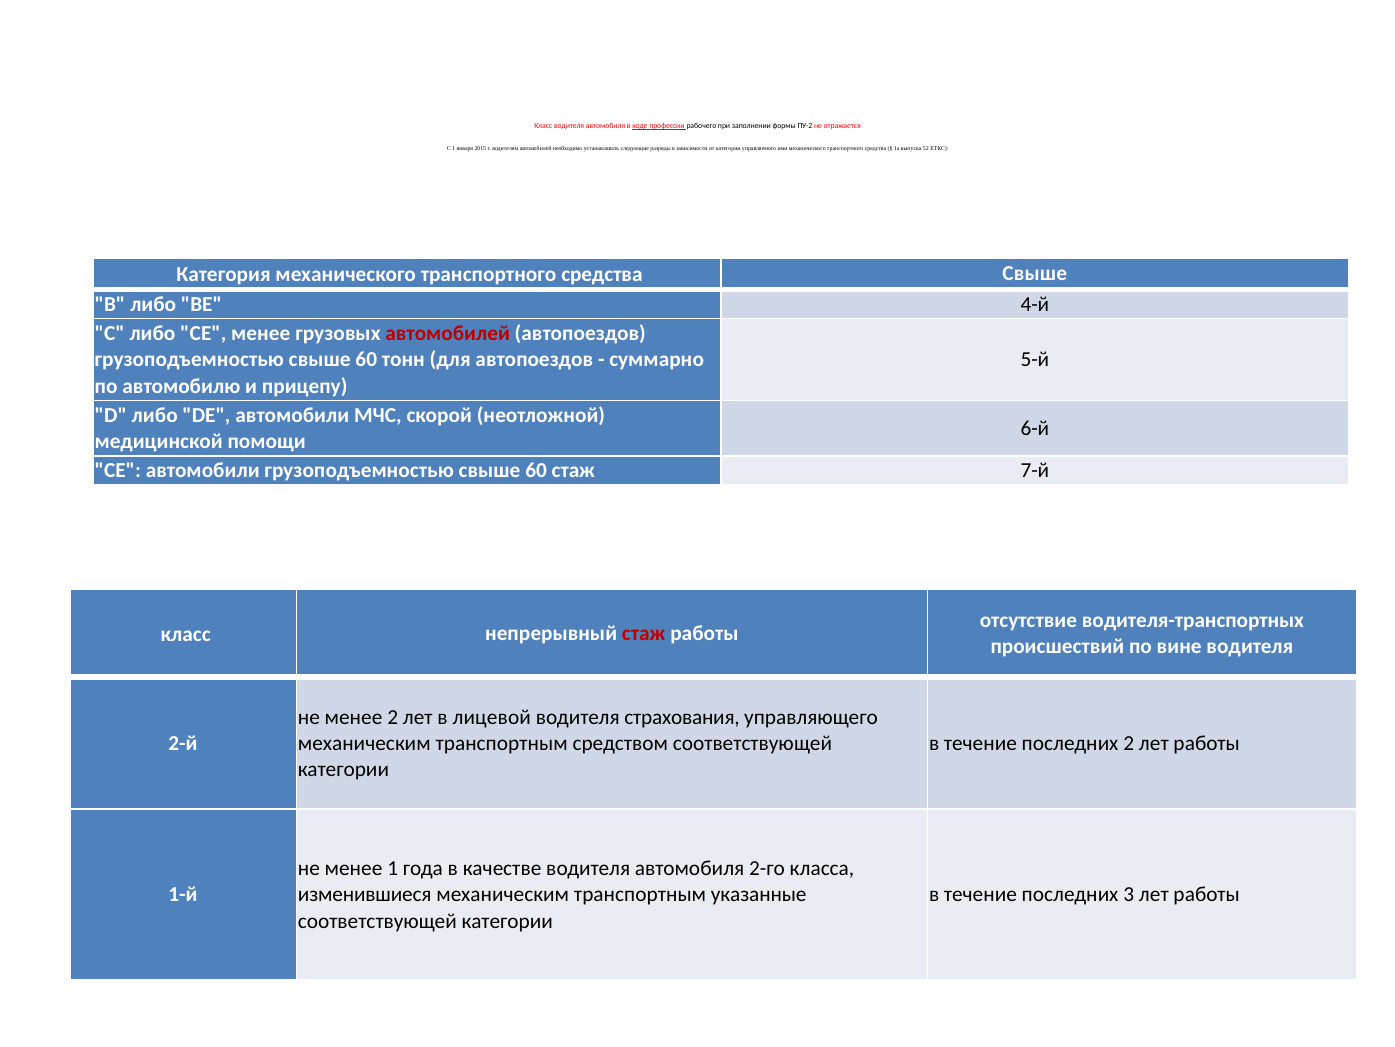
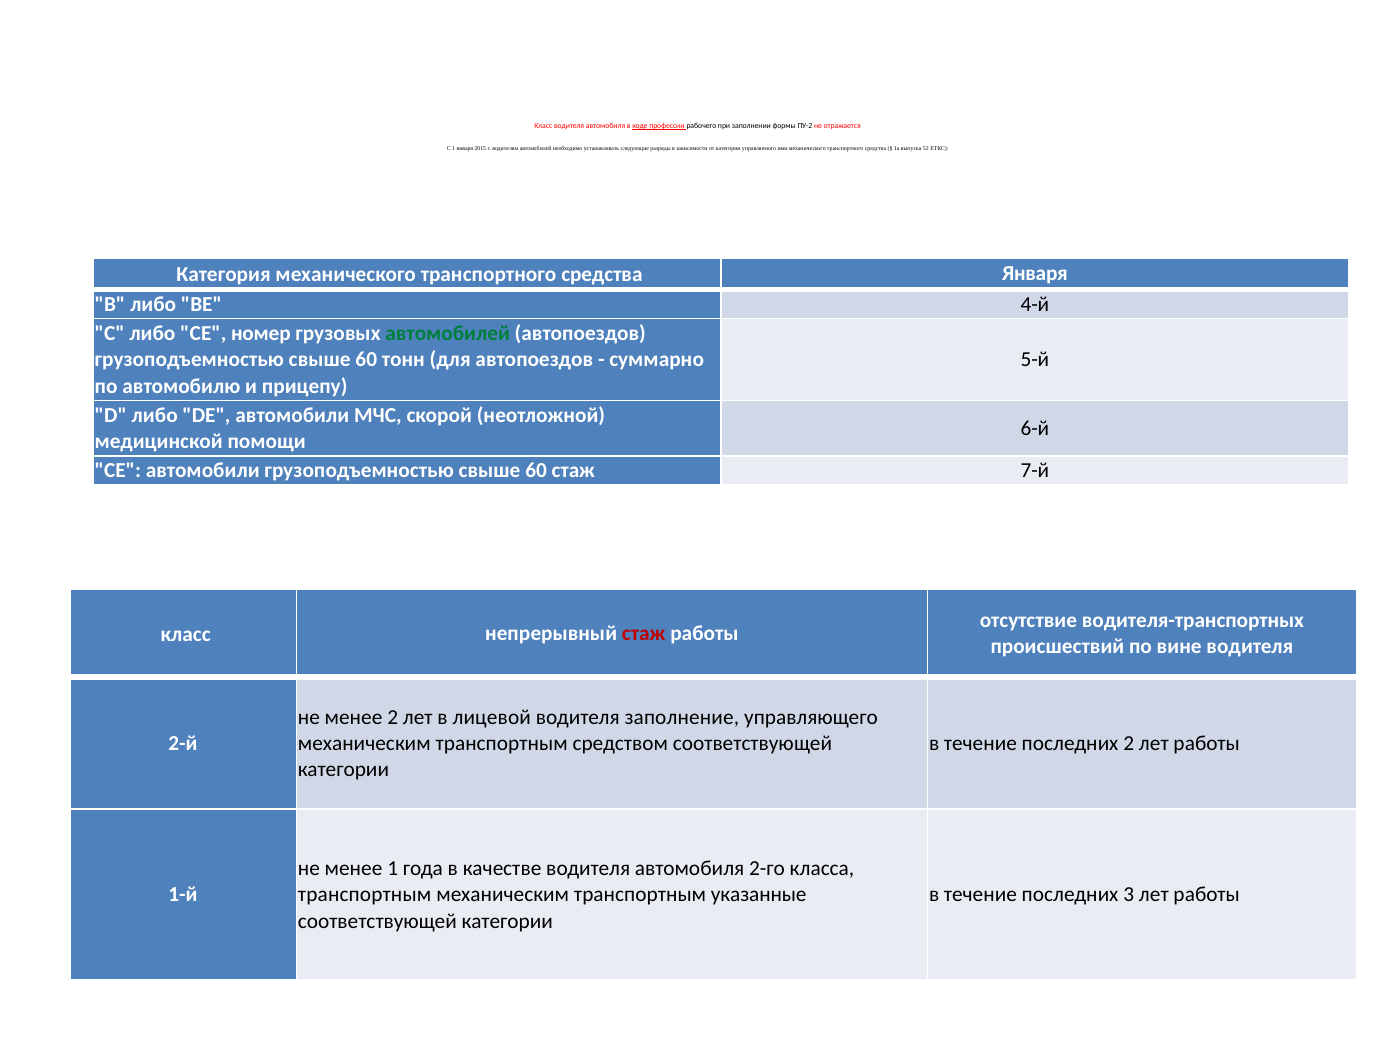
средства Свыше: Свыше -> Января
CE менее: менее -> номер
автомобилей at (448, 333) colour: red -> green
страхования: страхования -> заполнение
изменившиеся at (365, 894): изменившиеся -> транспортным
